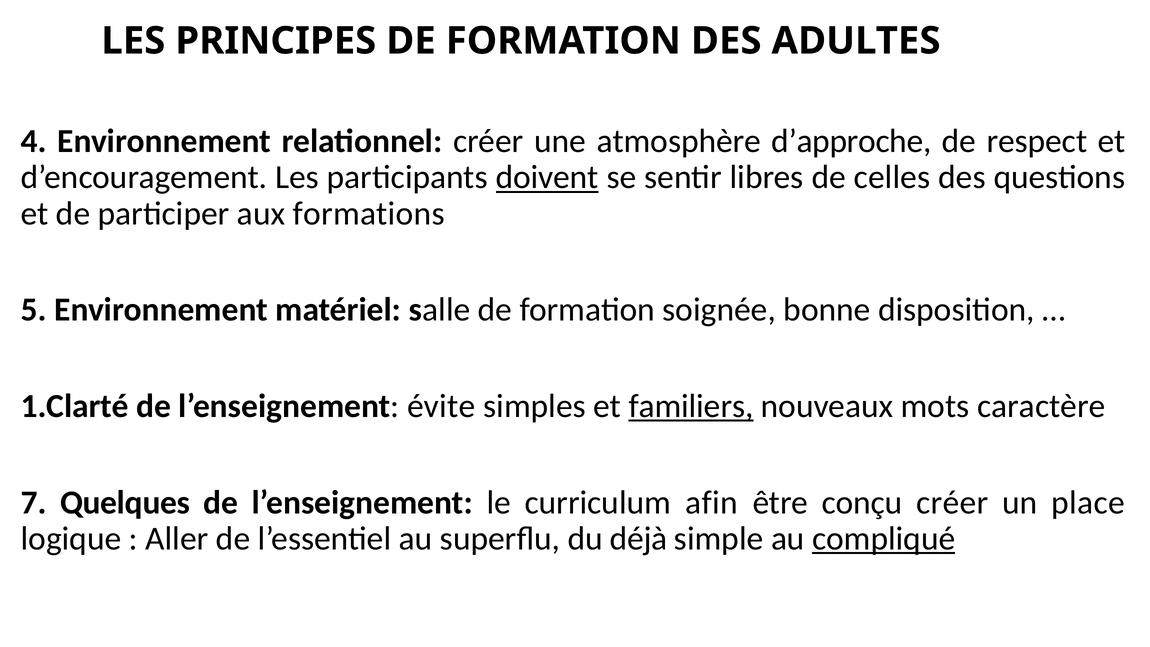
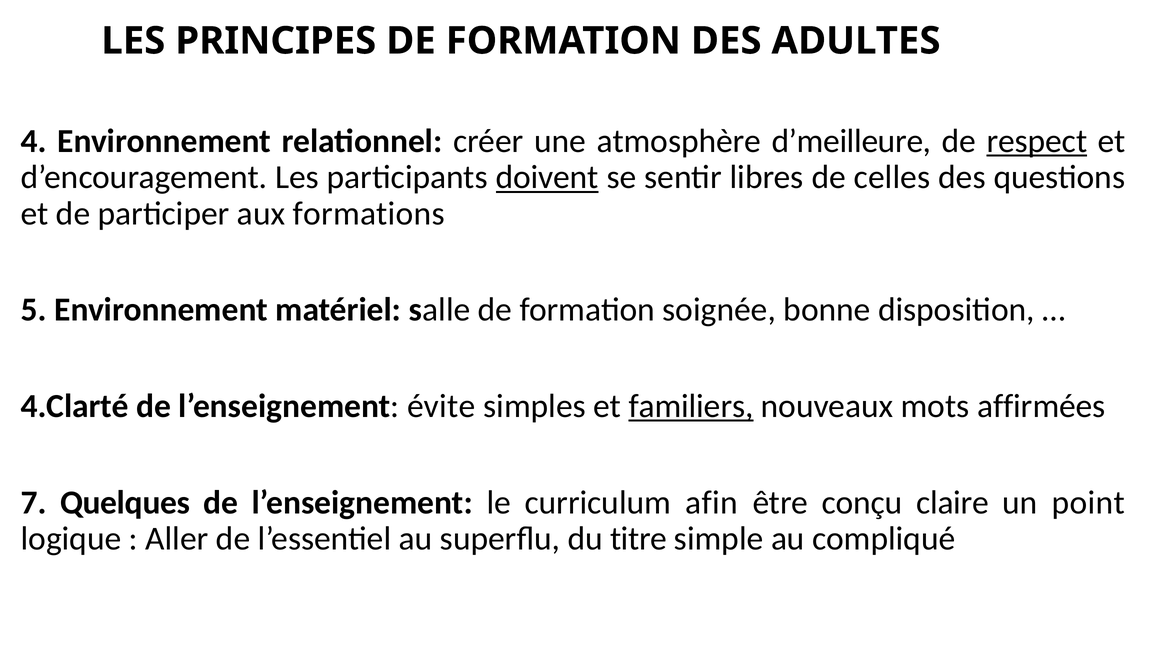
d’approche: d’approche -> d’meilleure
respect underline: none -> present
1.Clarté: 1.Clarté -> 4.Clarté
caractère: caractère -> affirmées
conçu créer: créer -> claire
place: place -> point
déjà: déjà -> titre
compliqué underline: present -> none
